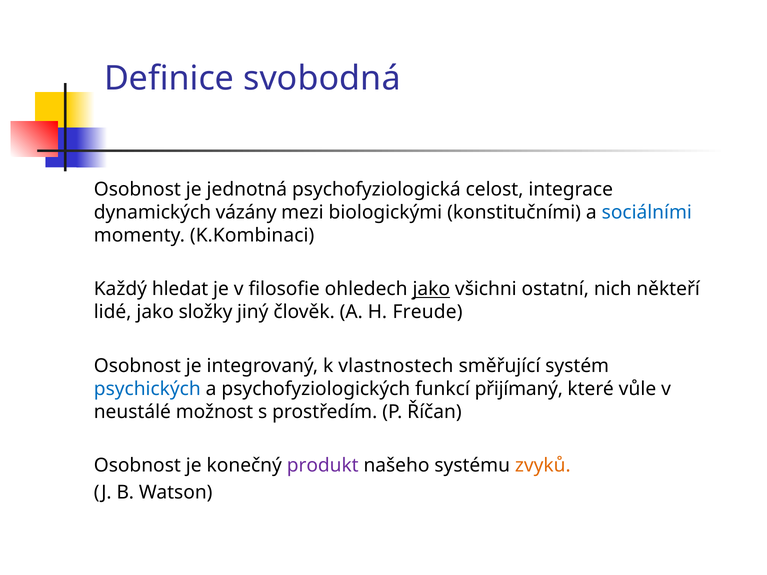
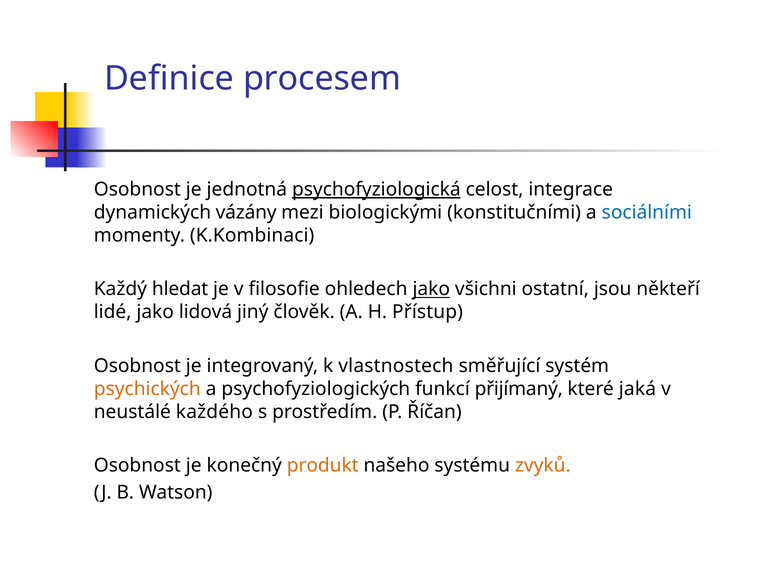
svobodná: svobodná -> procesem
psychofyziologická underline: none -> present
nich: nich -> jsou
složky: složky -> lidová
Freude: Freude -> Přístup
psychických colour: blue -> orange
vůle: vůle -> jaká
možnost: možnost -> každého
produkt colour: purple -> orange
